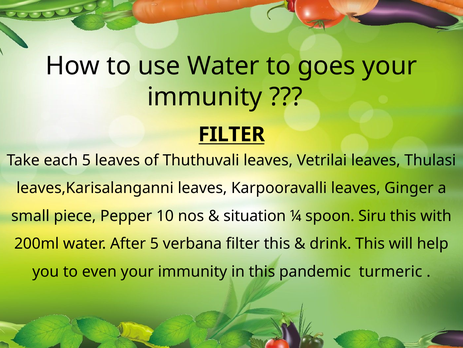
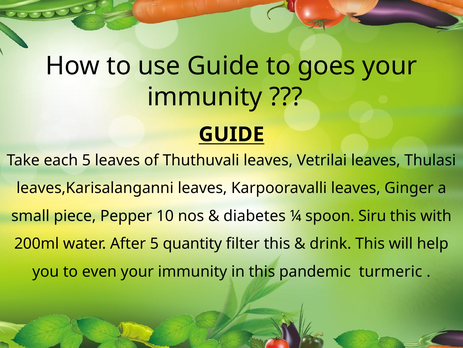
use Water: Water -> Guide
FILTER at (232, 134): FILTER -> GUIDE
situation: situation -> diabetes
verbana: verbana -> quantity
